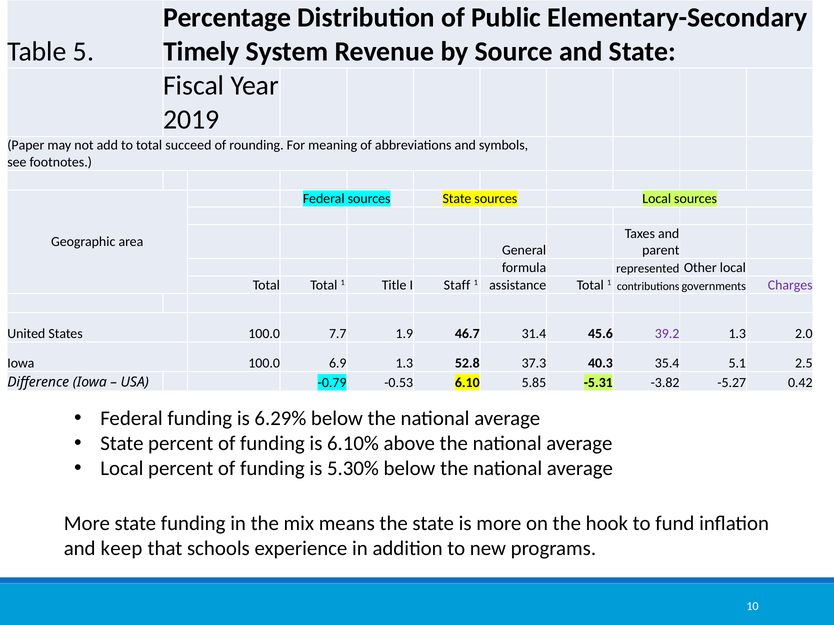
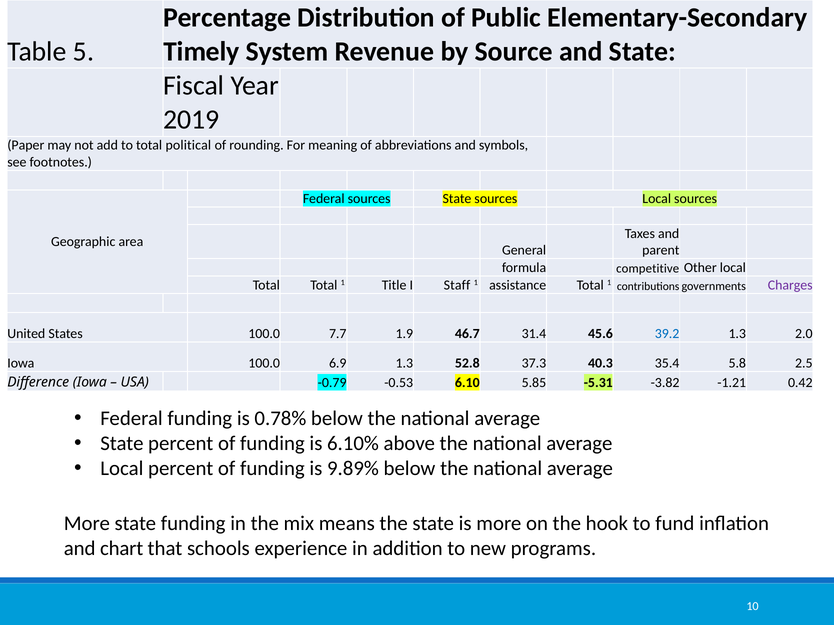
succeed: succeed -> political
represented: represented -> competitive
39.2 colour: purple -> blue
5.1: 5.1 -> 5.8
-5.27: -5.27 -> -1.21
6.29%: 6.29% -> 0.78%
5.30%: 5.30% -> 9.89%
keep: keep -> chart
